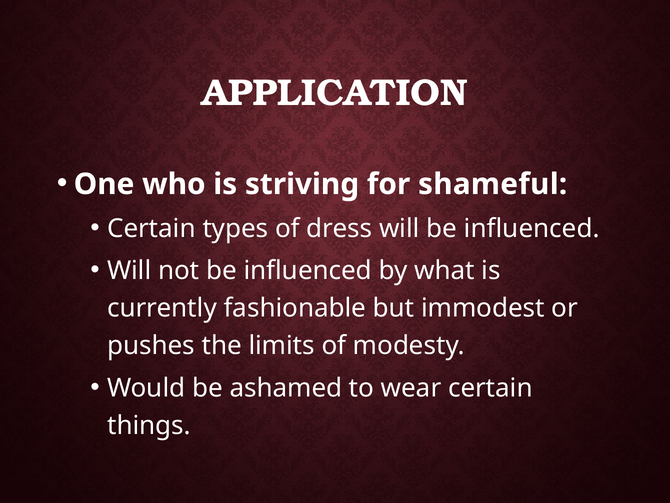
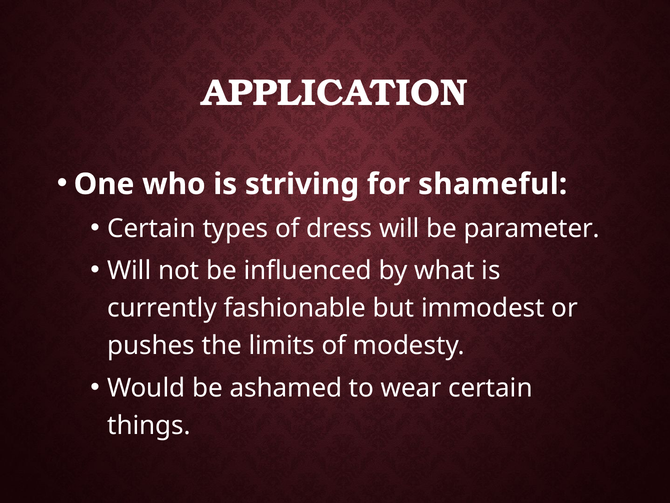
will be influenced: influenced -> parameter
